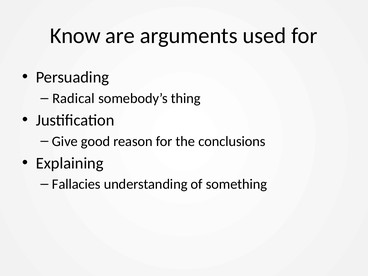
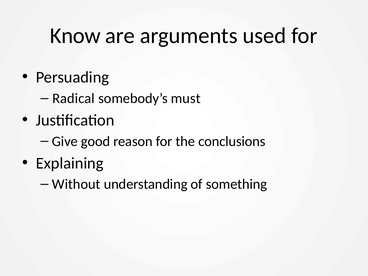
thing: thing -> must
Fallacies: Fallacies -> Without
